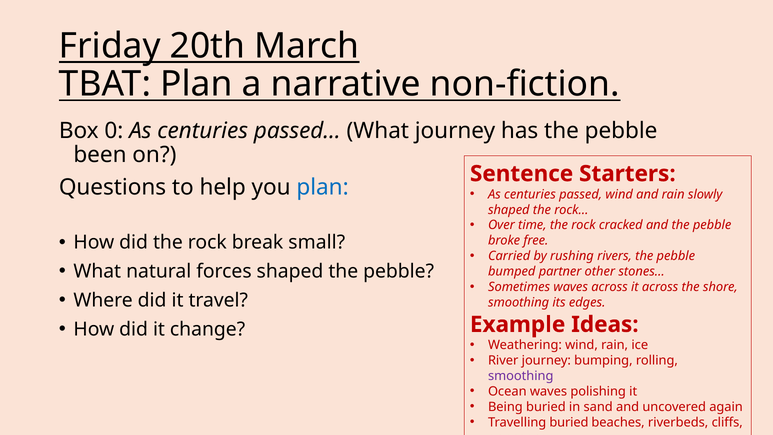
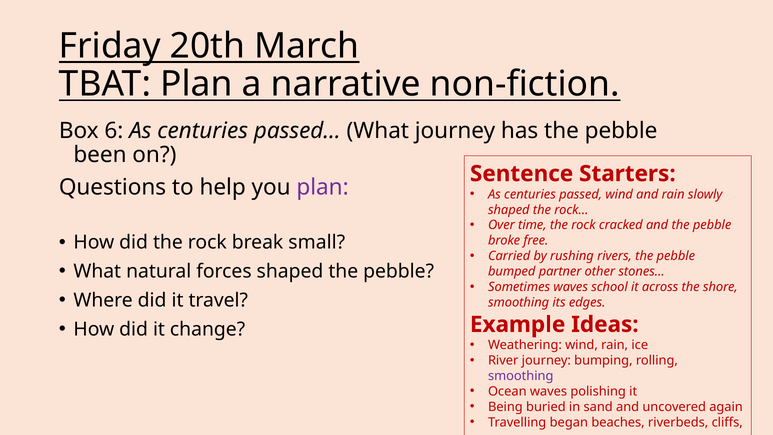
0: 0 -> 6
plan at (323, 187) colour: blue -> purple
waves across: across -> school
Travelling buried: buried -> began
